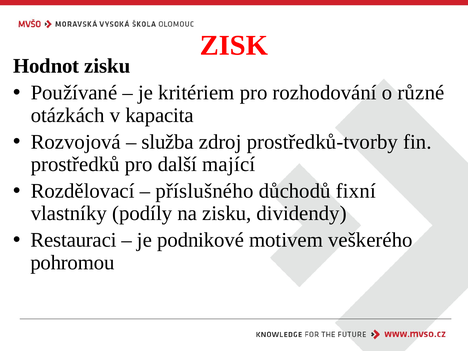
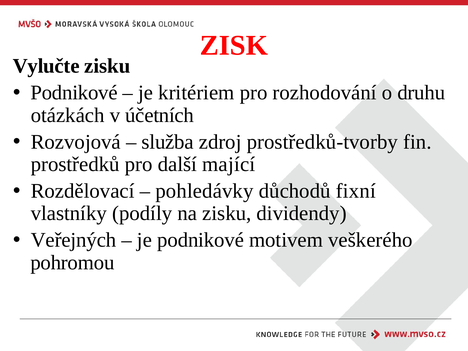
Hodnot: Hodnot -> Vylučte
Používané at (74, 93): Používané -> Podnikové
různé: různé -> druhu
kapacita: kapacita -> účetních
příslušného: příslušného -> pohledávky
Restauraci: Restauraci -> Veřejných
